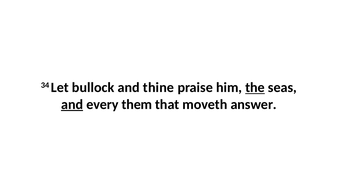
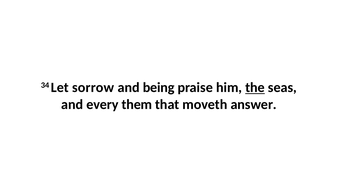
bullock: bullock -> sorrow
thine: thine -> being
and at (72, 104) underline: present -> none
